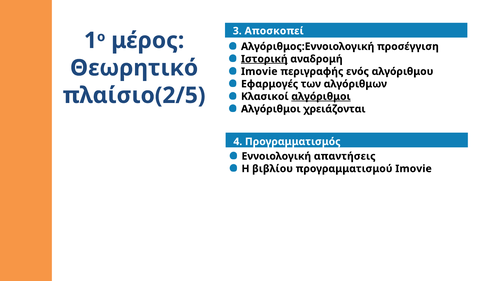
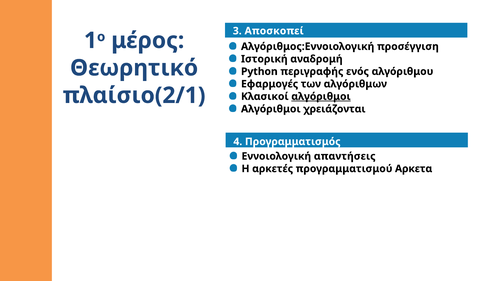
Ιστορική underline: present -> none
Imovie at (259, 71): Imovie -> Python
πλαίσιο(2/5: πλαίσιο(2/5 -> πλαίσιο(2/1
βιβλίου: βιβλίου -> αρκετές
προγραμματισμού Imovie: Imovie -> Αρκετα
